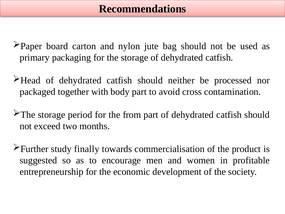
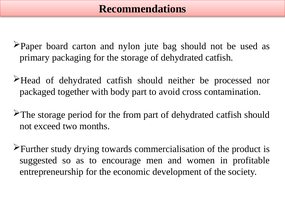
finally: finally -> drying
